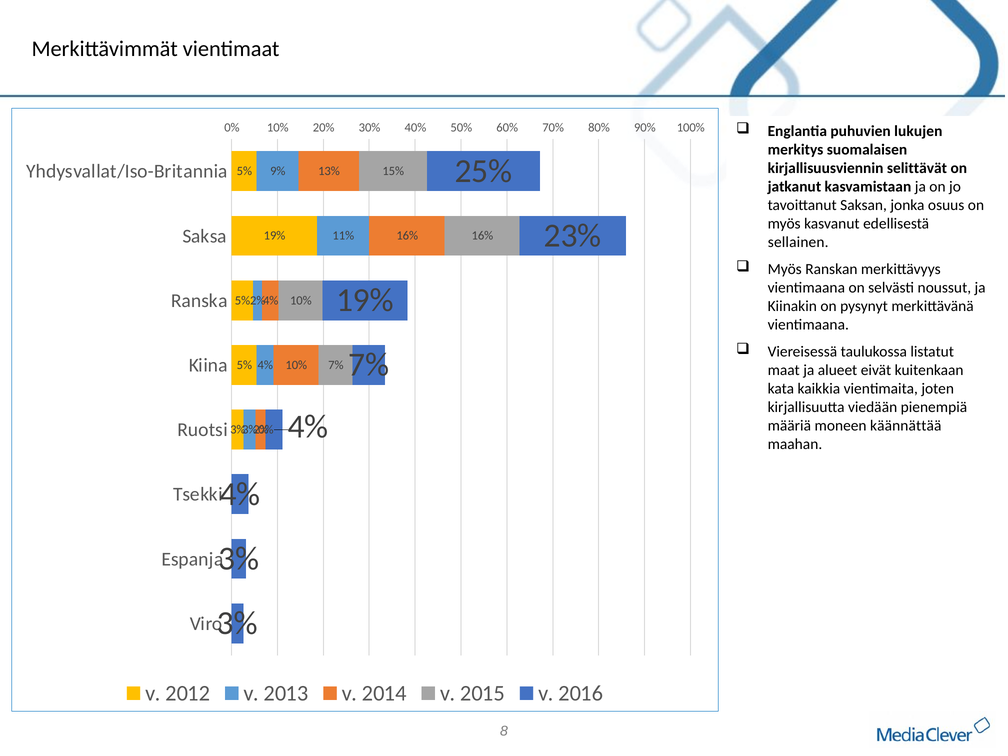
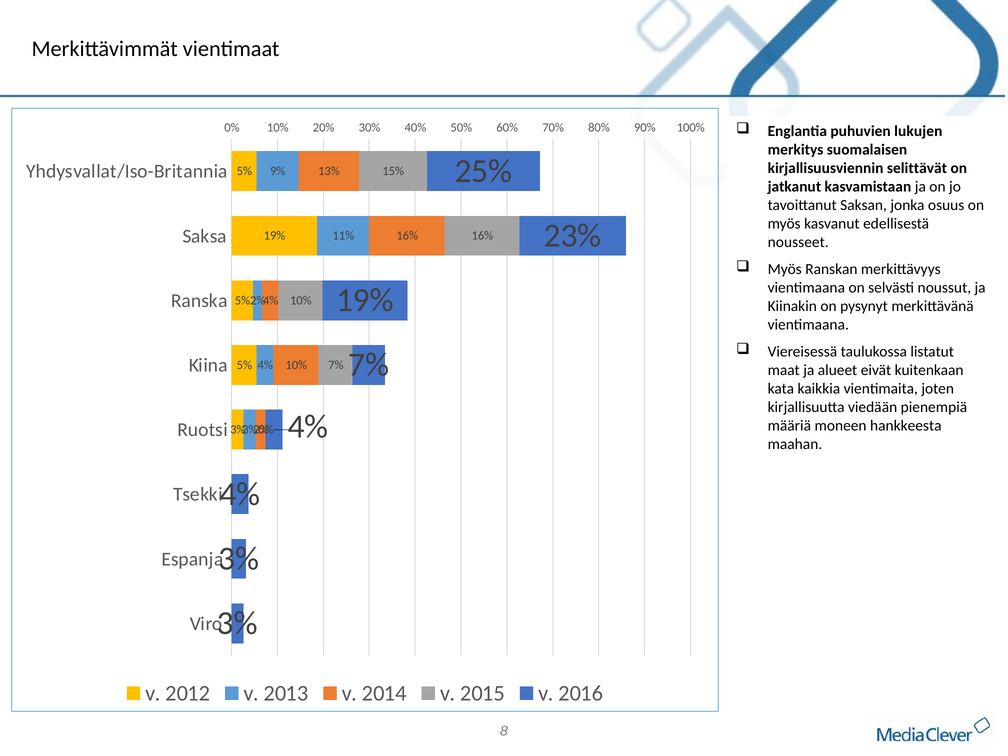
sellainen: sellainen -> nousseet
käännättää: käännättää -> hankkeesta
